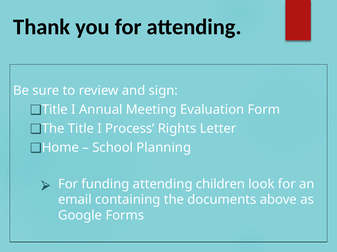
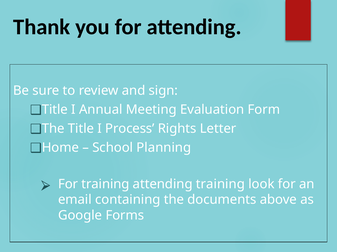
For funding: funding -> training
attending children: children -> training
